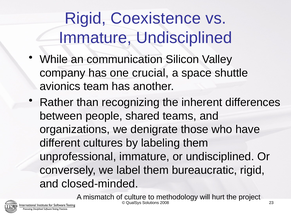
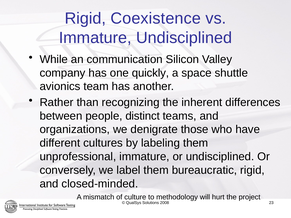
crucial: crucial -> quickly
shared: shared -> distinct
